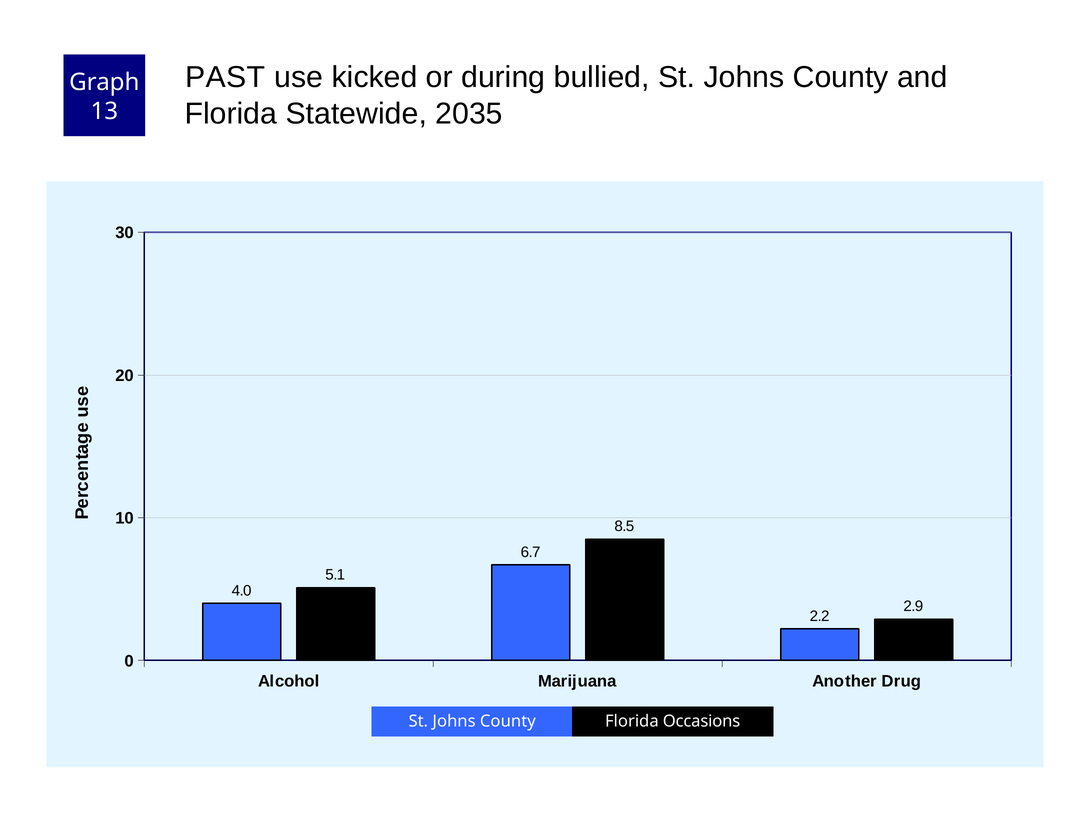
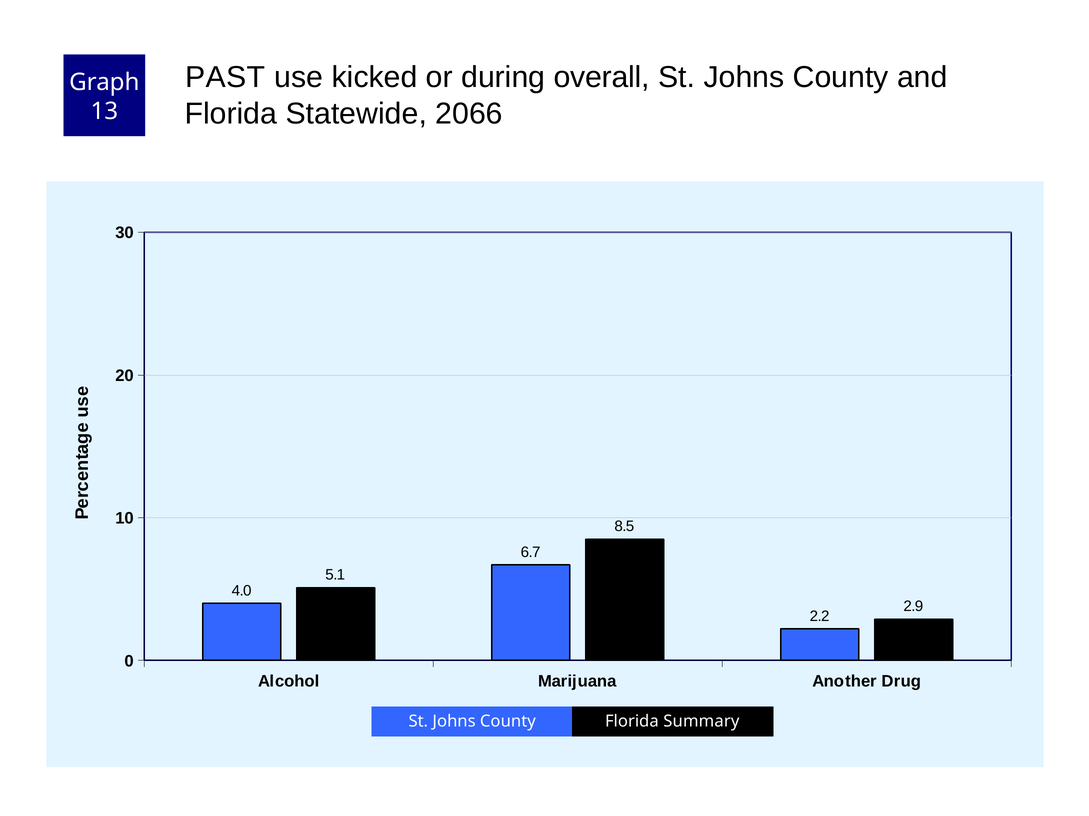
bullied: bullied -> overall
2035: 2035 -> 2066
Occasions: Occasions -> Summary
